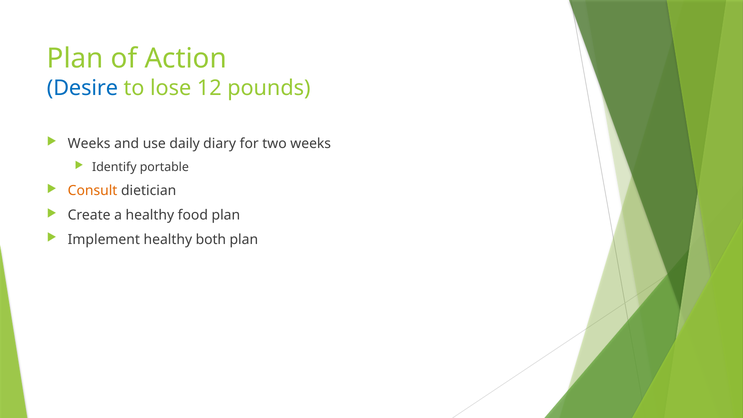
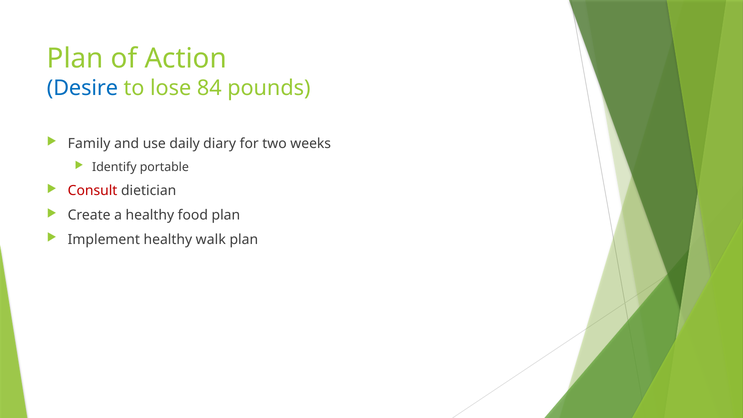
12: 12 -> 84
Weeks at (89, 144): Weeks -> Family
Consult colour: orange -> red
both: both -> walk
